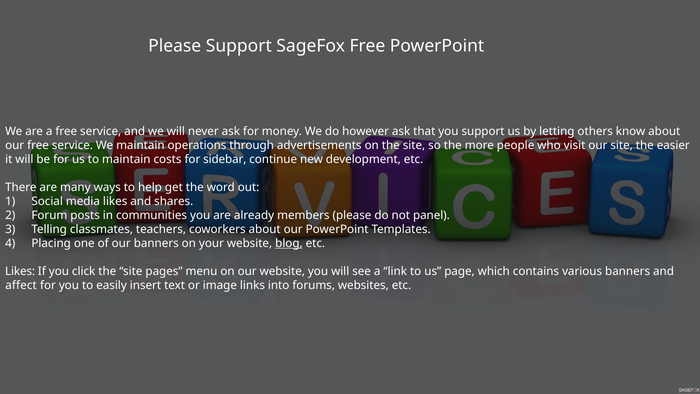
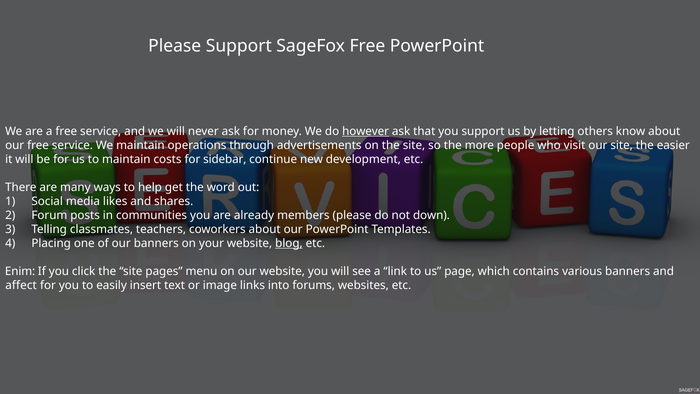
however underline: none -> present
panel: panel -> down
Likes at (20, 271): Likes -> Enim
